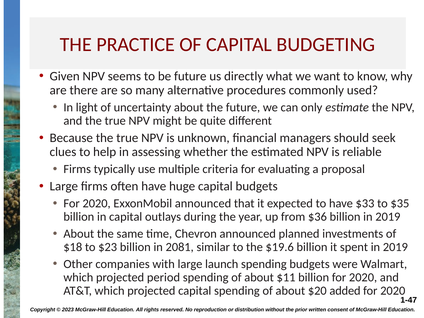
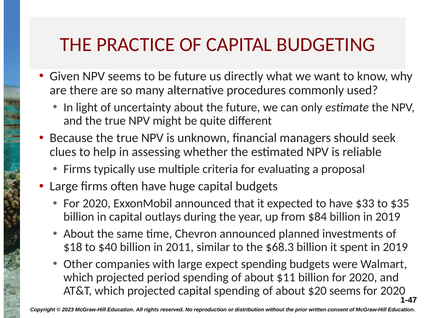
$36: $36 -> $84
$23: $23 -> $40
2081: 2081 -> 2011
$19.6: $19.6 -> $68.3
launch: launch -> expect
$20 added: added -> seems
